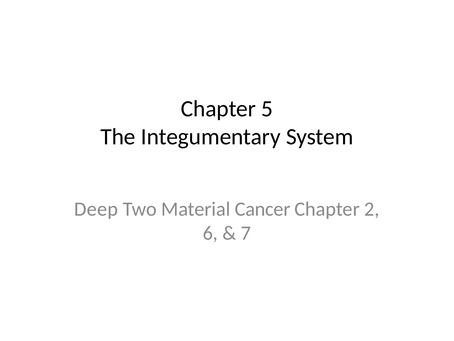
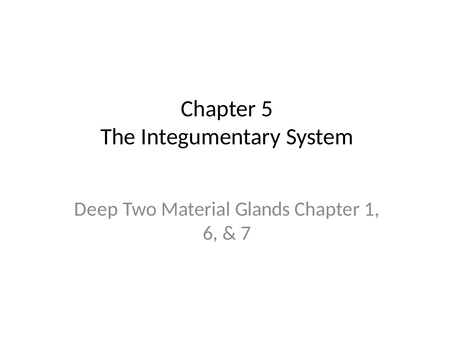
Cancer: Cancer -> Glands
2: 2 -> 1
